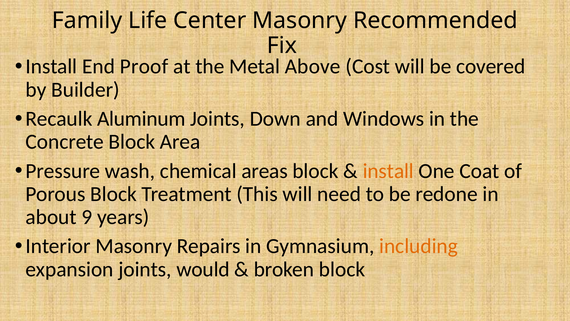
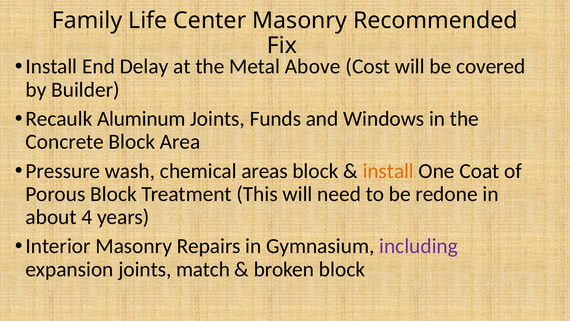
Proof: Proof -> Delay
Down: Down -> Funds
9: 9 -> 4
including colour: orange -> purple
would: would -> match
